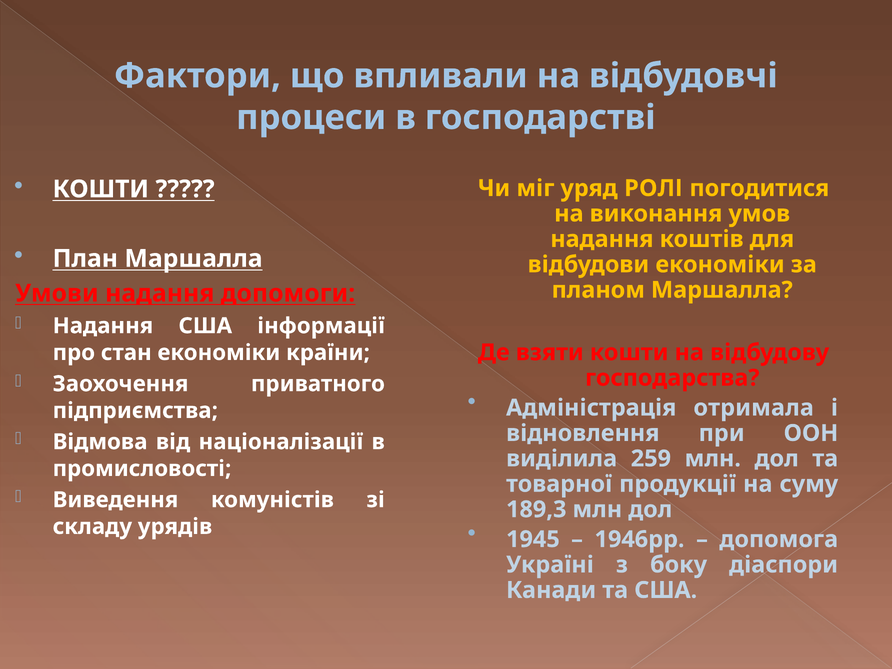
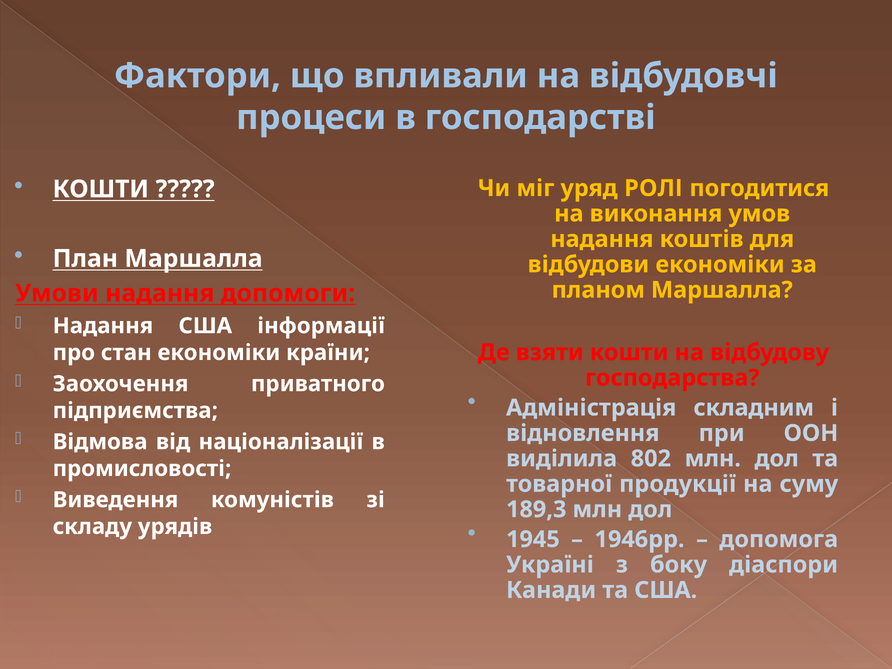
отримала: отримала -> складним
259: 259 -> 802
